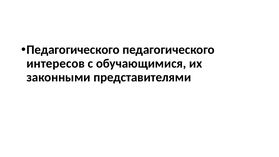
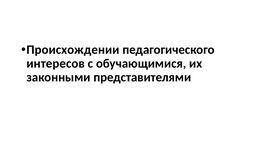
Педагогического at (73, 50): Педагогического -> Происхождении
